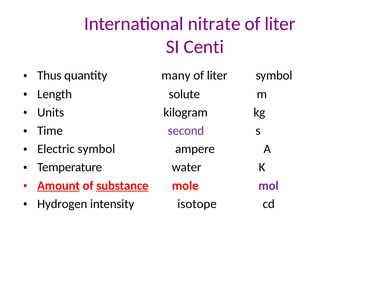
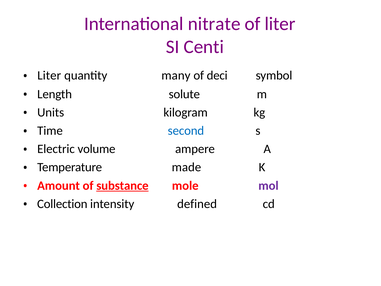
Thus at (49, 75): Thus -> Liter
liter at (217, 75): liter -> deci
second colour: purple -> blue
Electric symbol: symbol -> volume
water: water -> made
Amount underline: present -> none
Hydrogen: Hydrogen -> Collection
isotope: isotope -> defined
